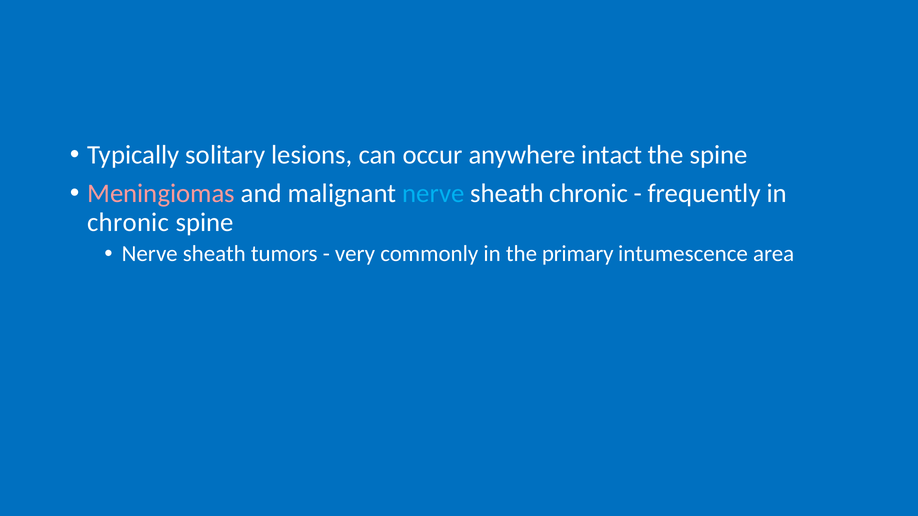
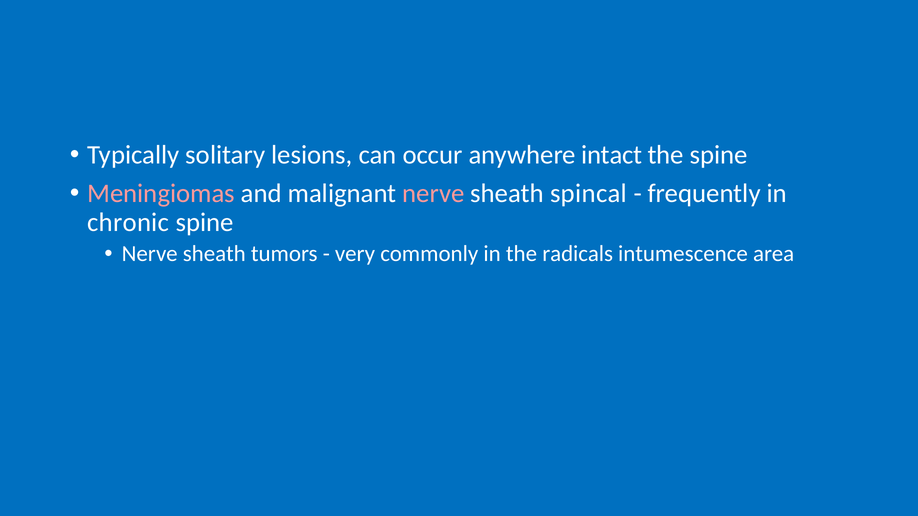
nerve at (433, 194) colour: light blue -> pink
sheath chronic: chronic -> spincal
primary: primary -> radicals
